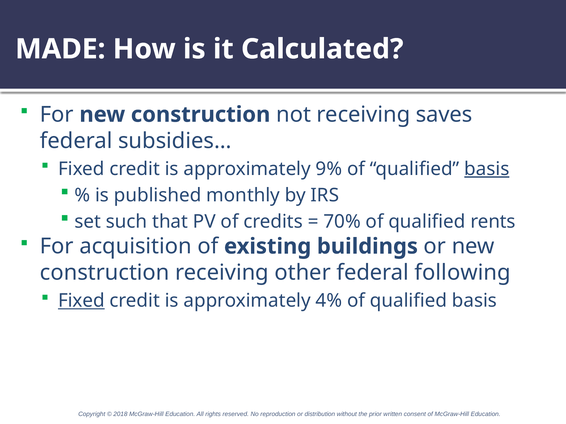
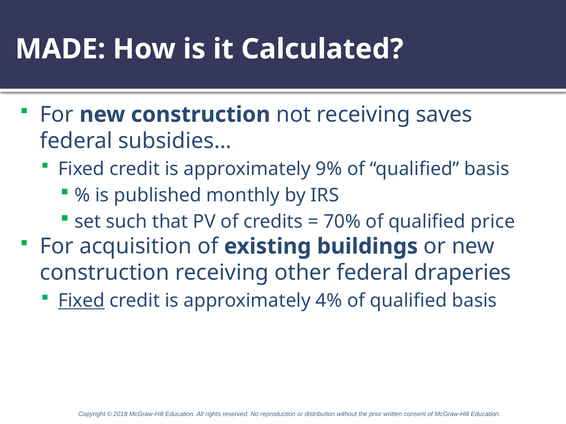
basis at (487, 169) underline: present -> none
rents: rents -> price
following: following -> draperies
